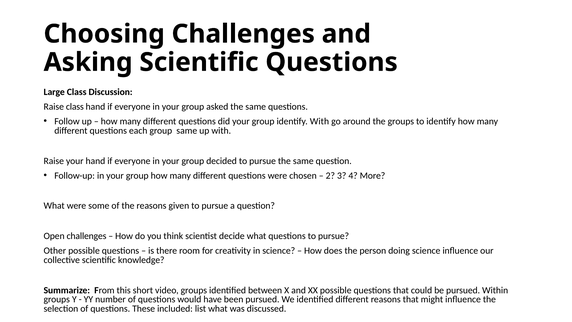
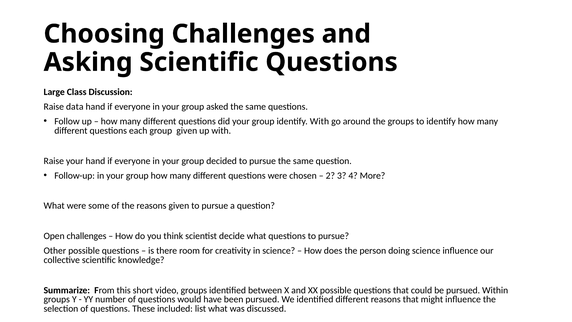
Raise class: class -> data
group same: same -> given
